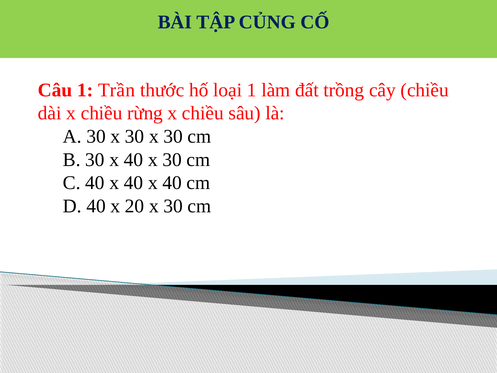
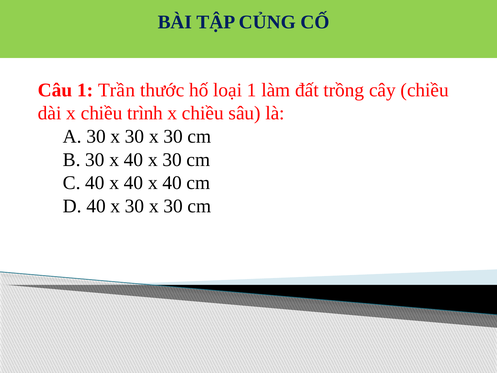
rừng: rừng -> trình
D 40 x 20: 20 -> 30
